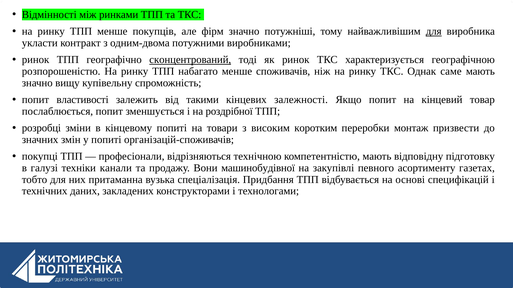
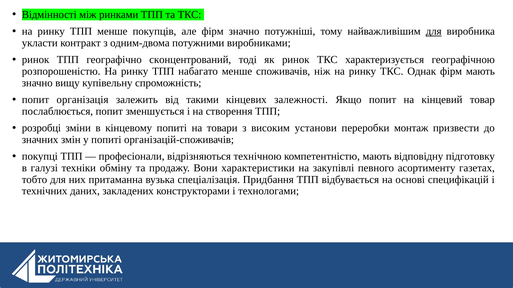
сконцентрований underline: present -> none
Однак саме: саме -> фірм
властивості: властивості -> організація
роздрібної: роздрібної -> створення
коротким: коротким -> установи
канали: канали -> обміну
машинобудівної: машинобудівної -> характеристики
